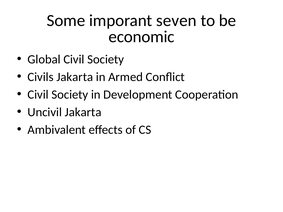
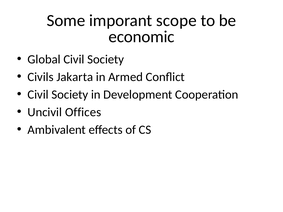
seven: seven -> scope
Uncivil Jakarta: Jakarta -> Offices
